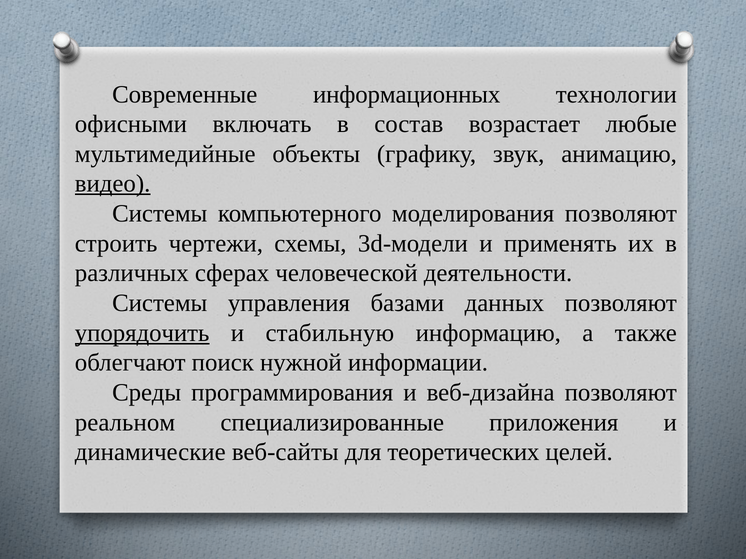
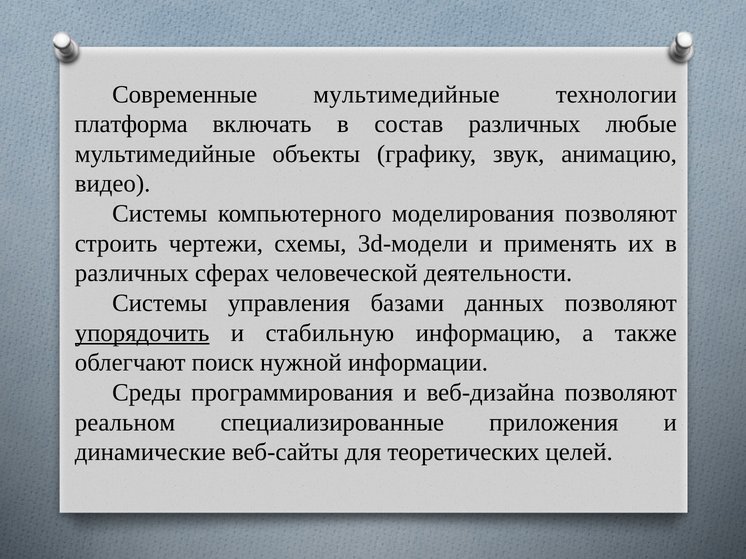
Современные информационных: информационных -> мультимедийные
офисными: офисными -> платформа
состав возрастает: возрастает -> различных
видео underline: present -> none
